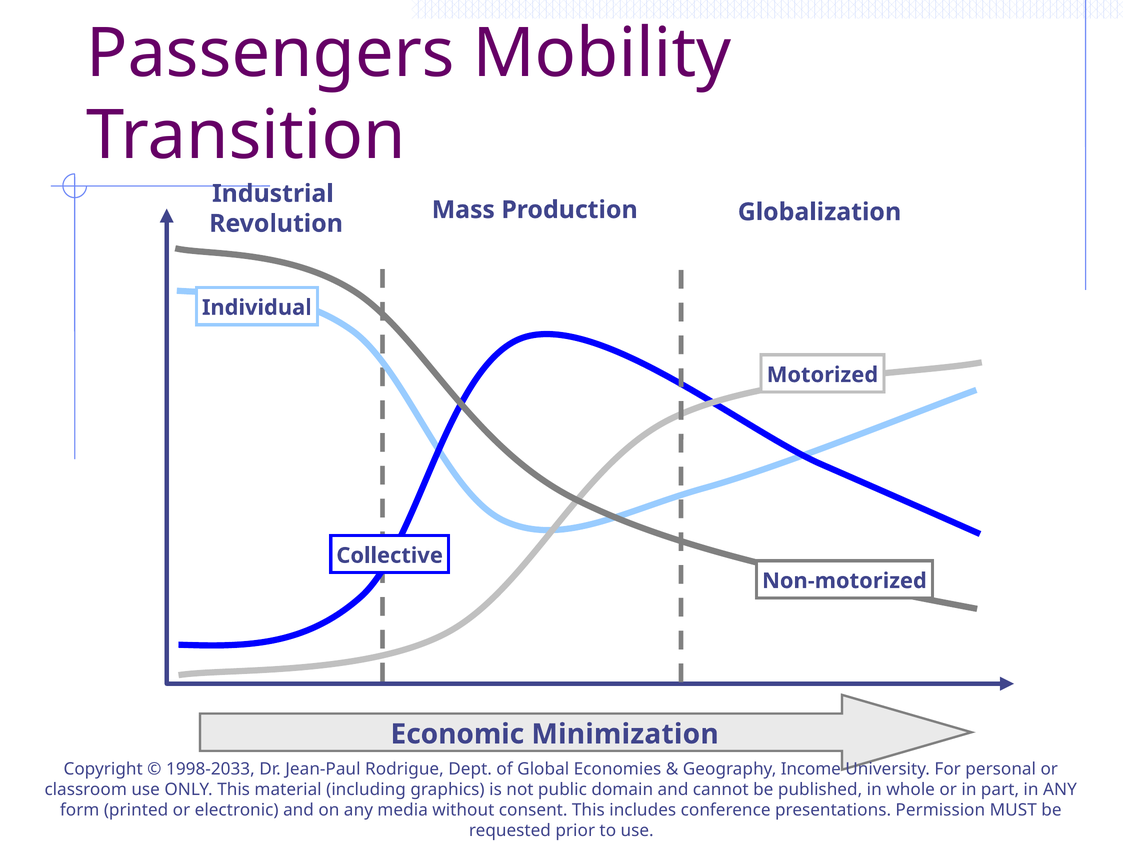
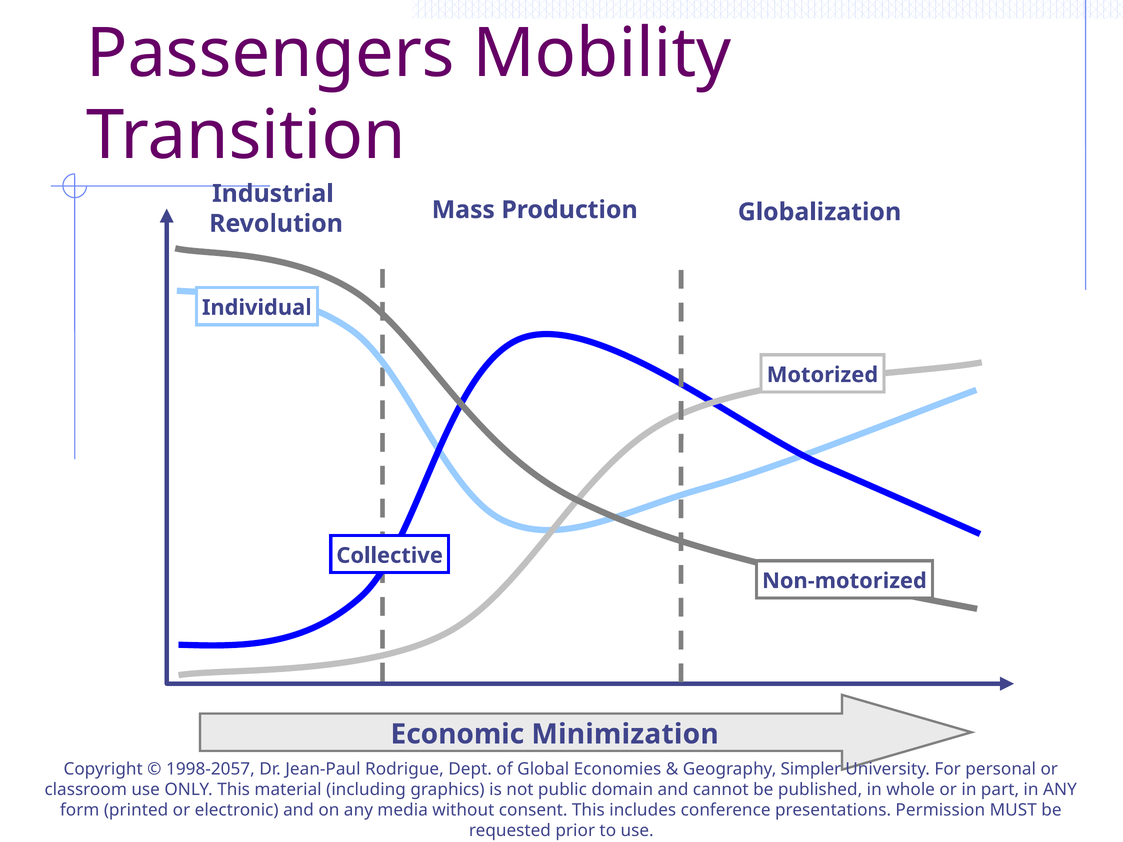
1998-2033: 1998-2033 -> 1998-2057
Income: Income -> Simpler
